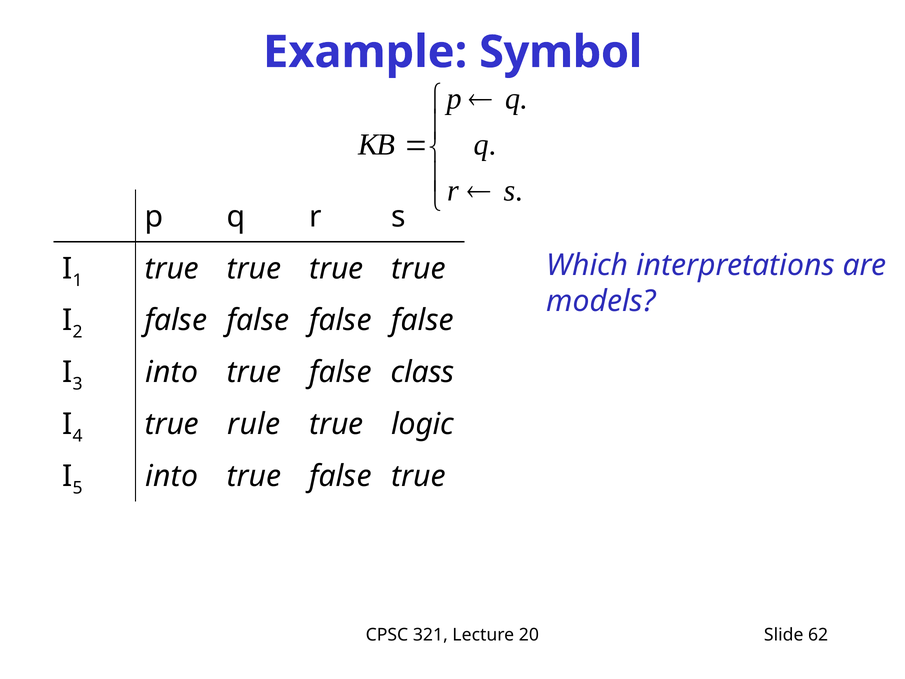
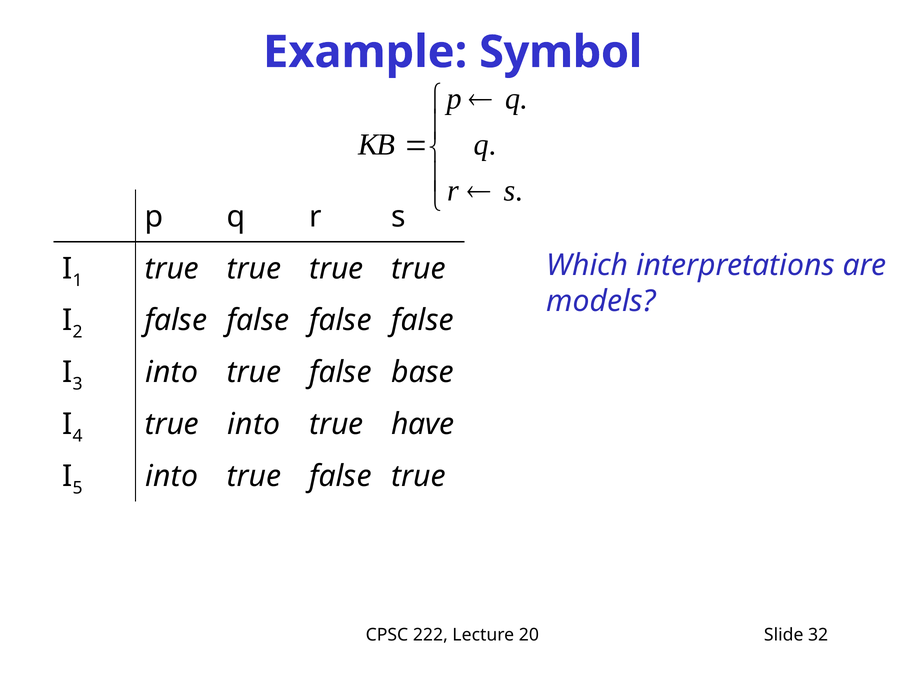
class: class -> base
true rule: rule -> into
logic: logic -> have
321: 321 -> 222
62: 62 -> 32
